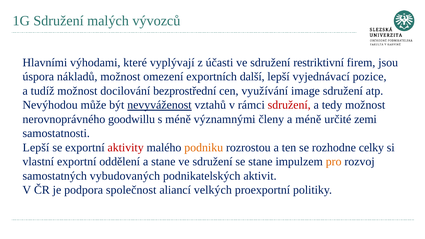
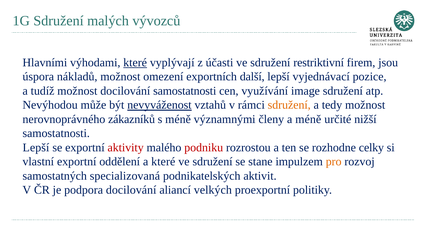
které at (135, 63) underline: none -> present
docilování bezprostřední: bezprostřední -> samostatnosti
sdružení at (289, 105) colour: red -> orange
goodwillu: goodwillu -> zákazníků
zemi: zemi -> nižší
podniku colour: orange -> red
a stane: stane -> které
vybudovaných: vybudovaných -> specializovaná
podpora společnost: společnost -> docilování
